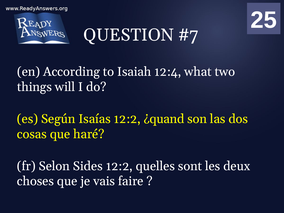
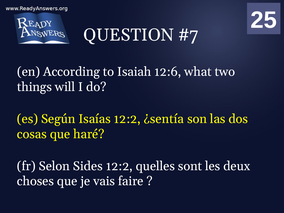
12:4: 12:4 -> 12:6
¿quand: ¿quand -> ¿sentía
